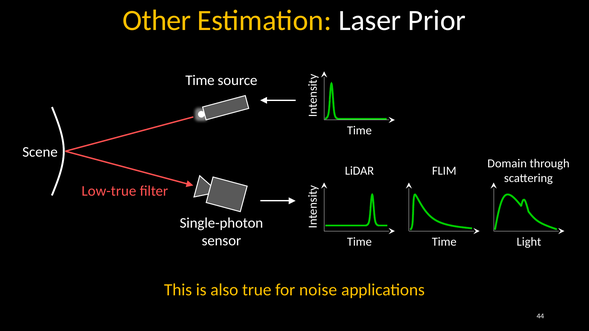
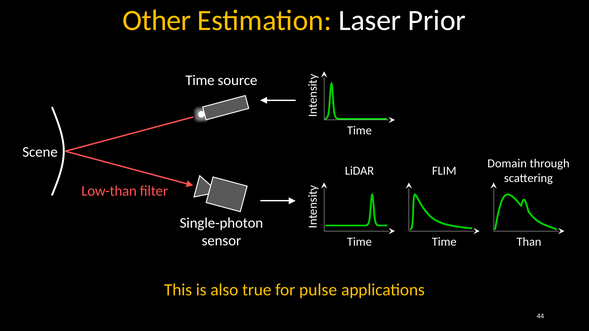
Low-true: Low-true -> Low-than
Light: Light -> Than
noise: noise -> pulse
